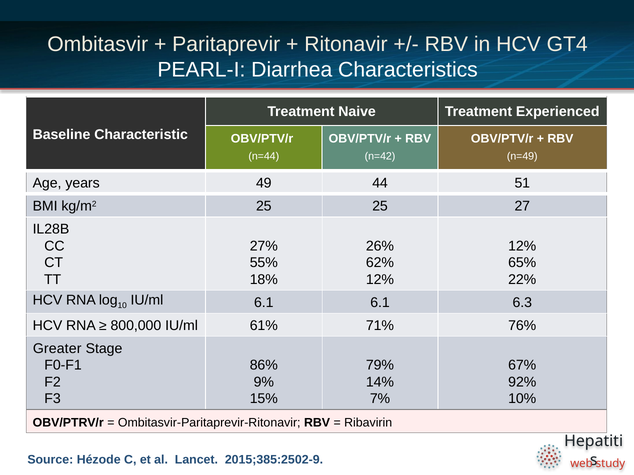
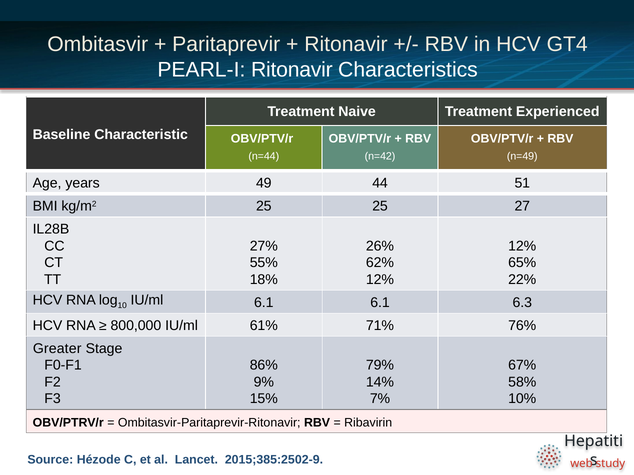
PEARL-I Diarrhea: Diarrhea -> Ritonavir
92%: 92% -> 58%
